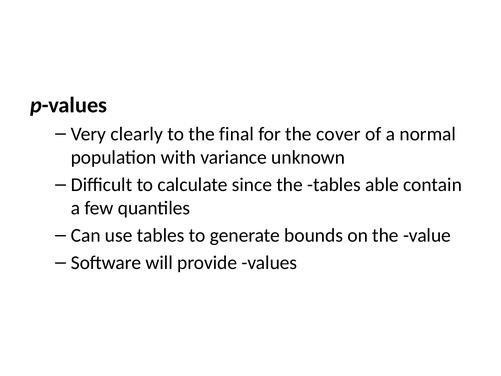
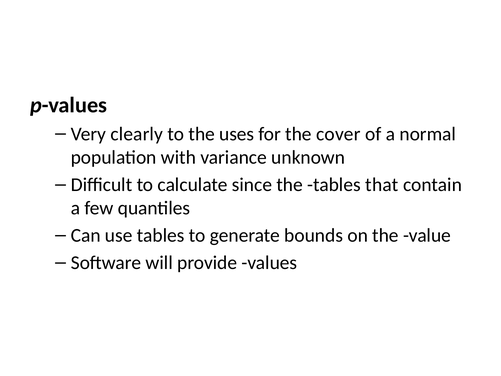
final: final -> uses
able: able -> that
